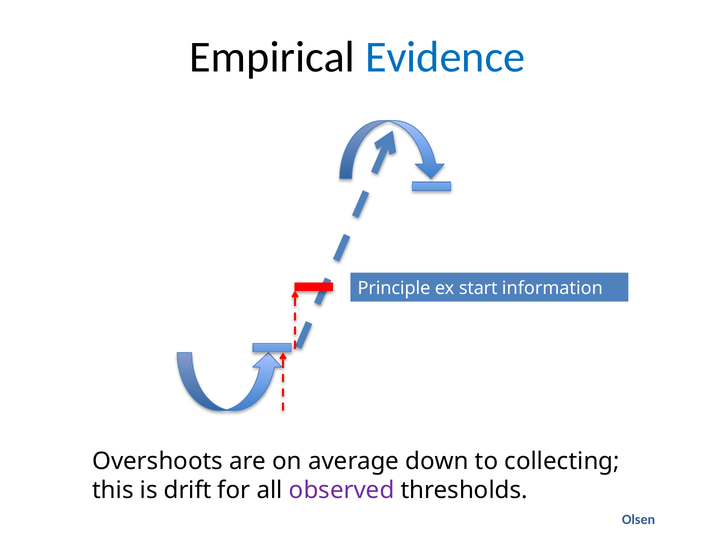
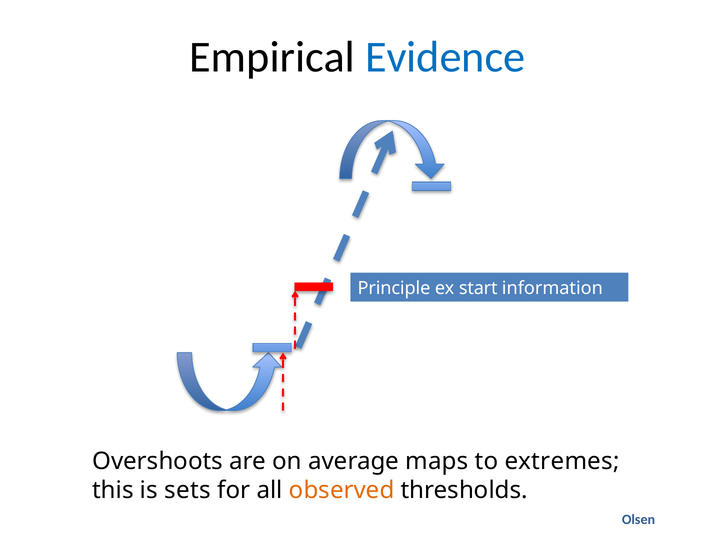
down: down -> maps
collecting: collecting -> extremes
drift: drift -> sets
observed colour: purple -> orange
